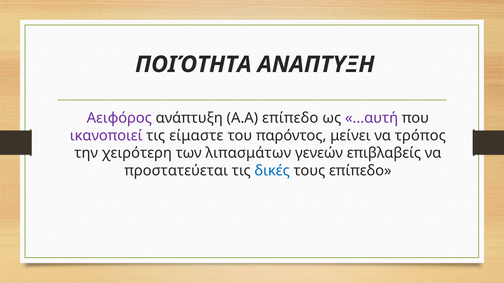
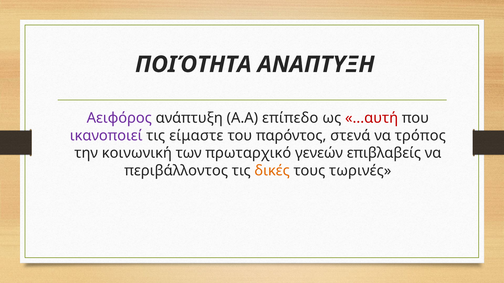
...αυτή colour: purple -> red
μείνει: μείνει -> στενά
χειρότερη: χειρότερη -> κοινωνική
λιπασμάτων: λιπασμάτων -> πρωταρχικό
προστατεύεται: προστατεύεται -> περιβάλλοντος
δικές colour: blue -> orange
τους επίπεδο: επίπεδο -> τωρινές
